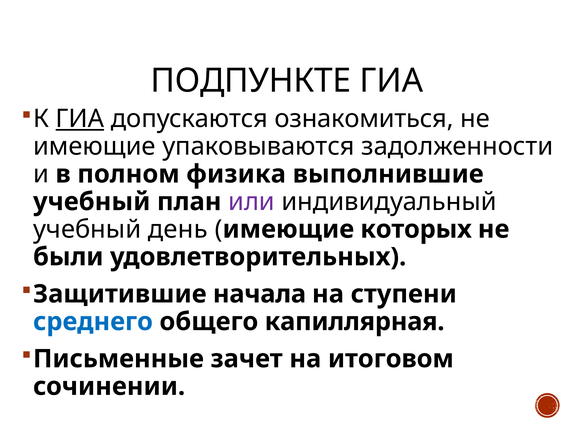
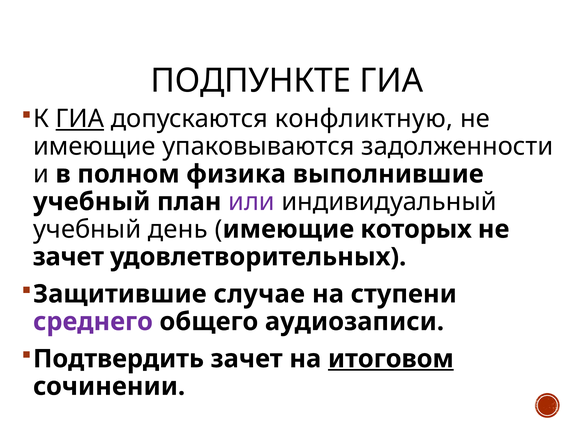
ознакомиться: ознакомиться -> конфликтную
были at (68, 257): были -> зачет
начала: начала -> случае
среднего colour: blue -> purple
капиллярная: капиллярная -> аудиозаписи
Письменные: Письменные -> Подтвердить
итоговом underline: none -> present
